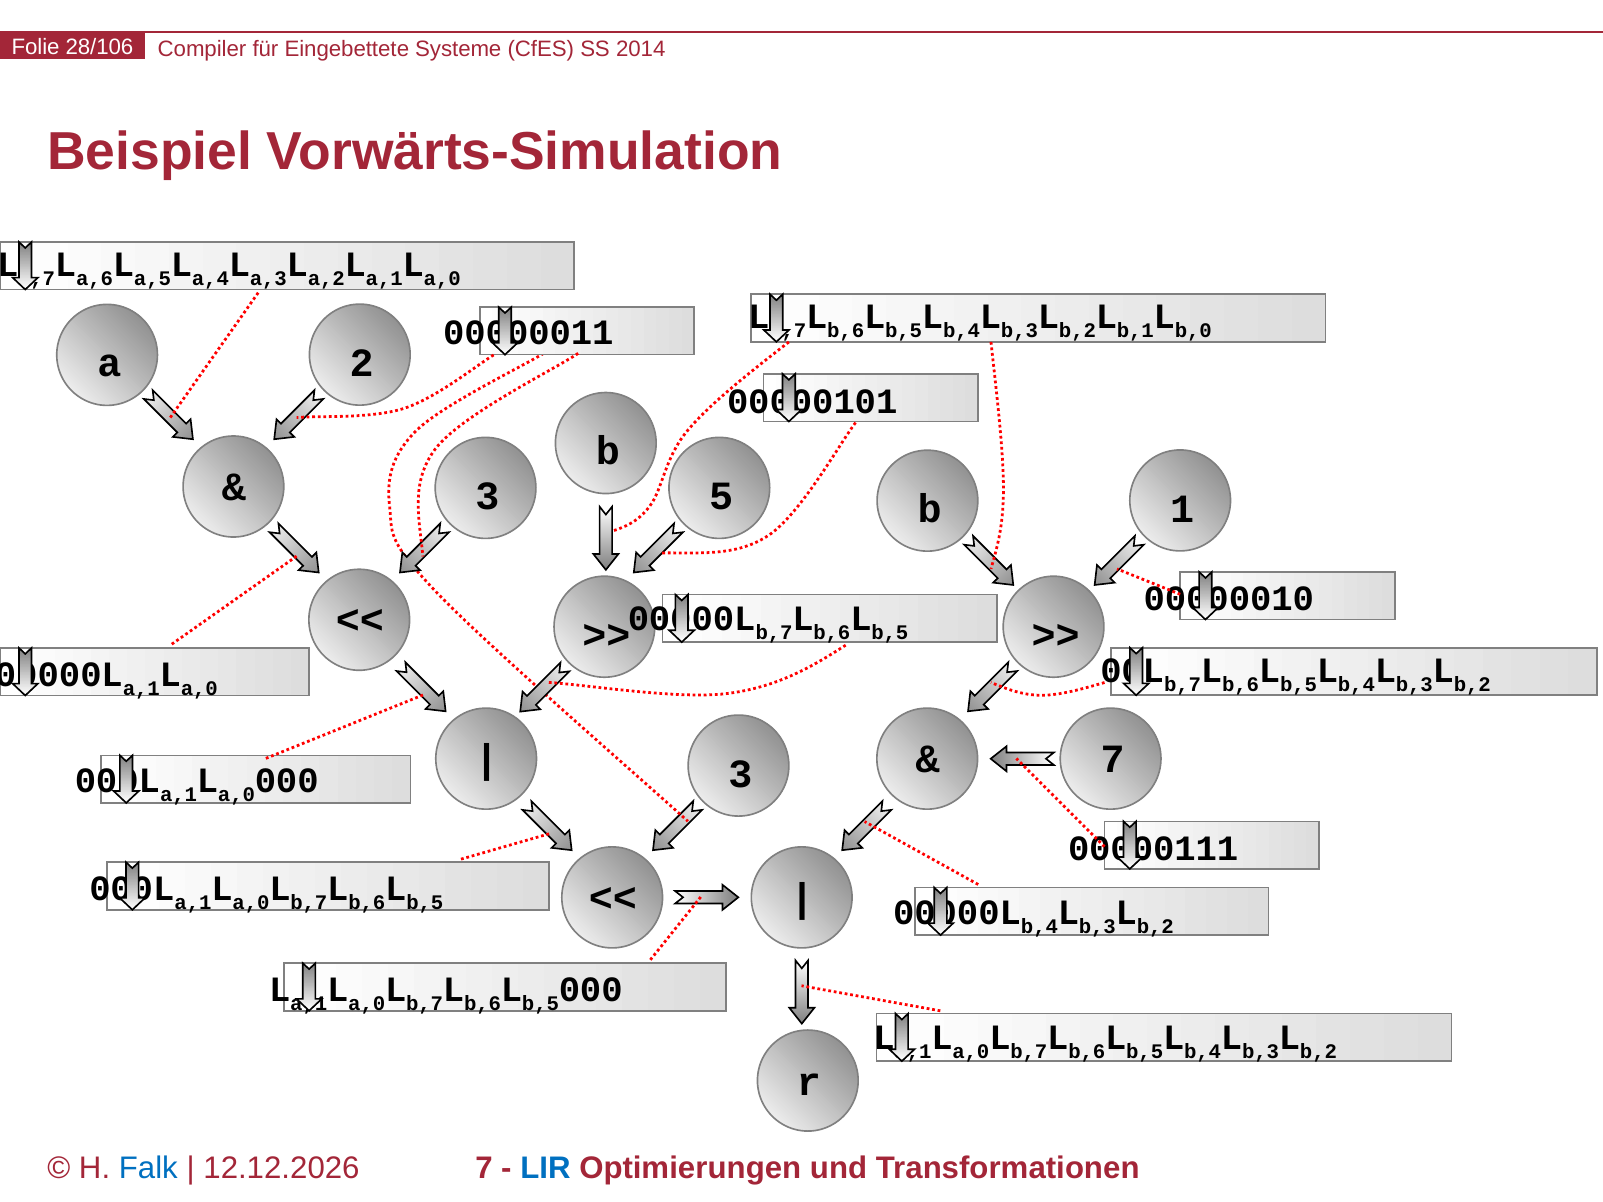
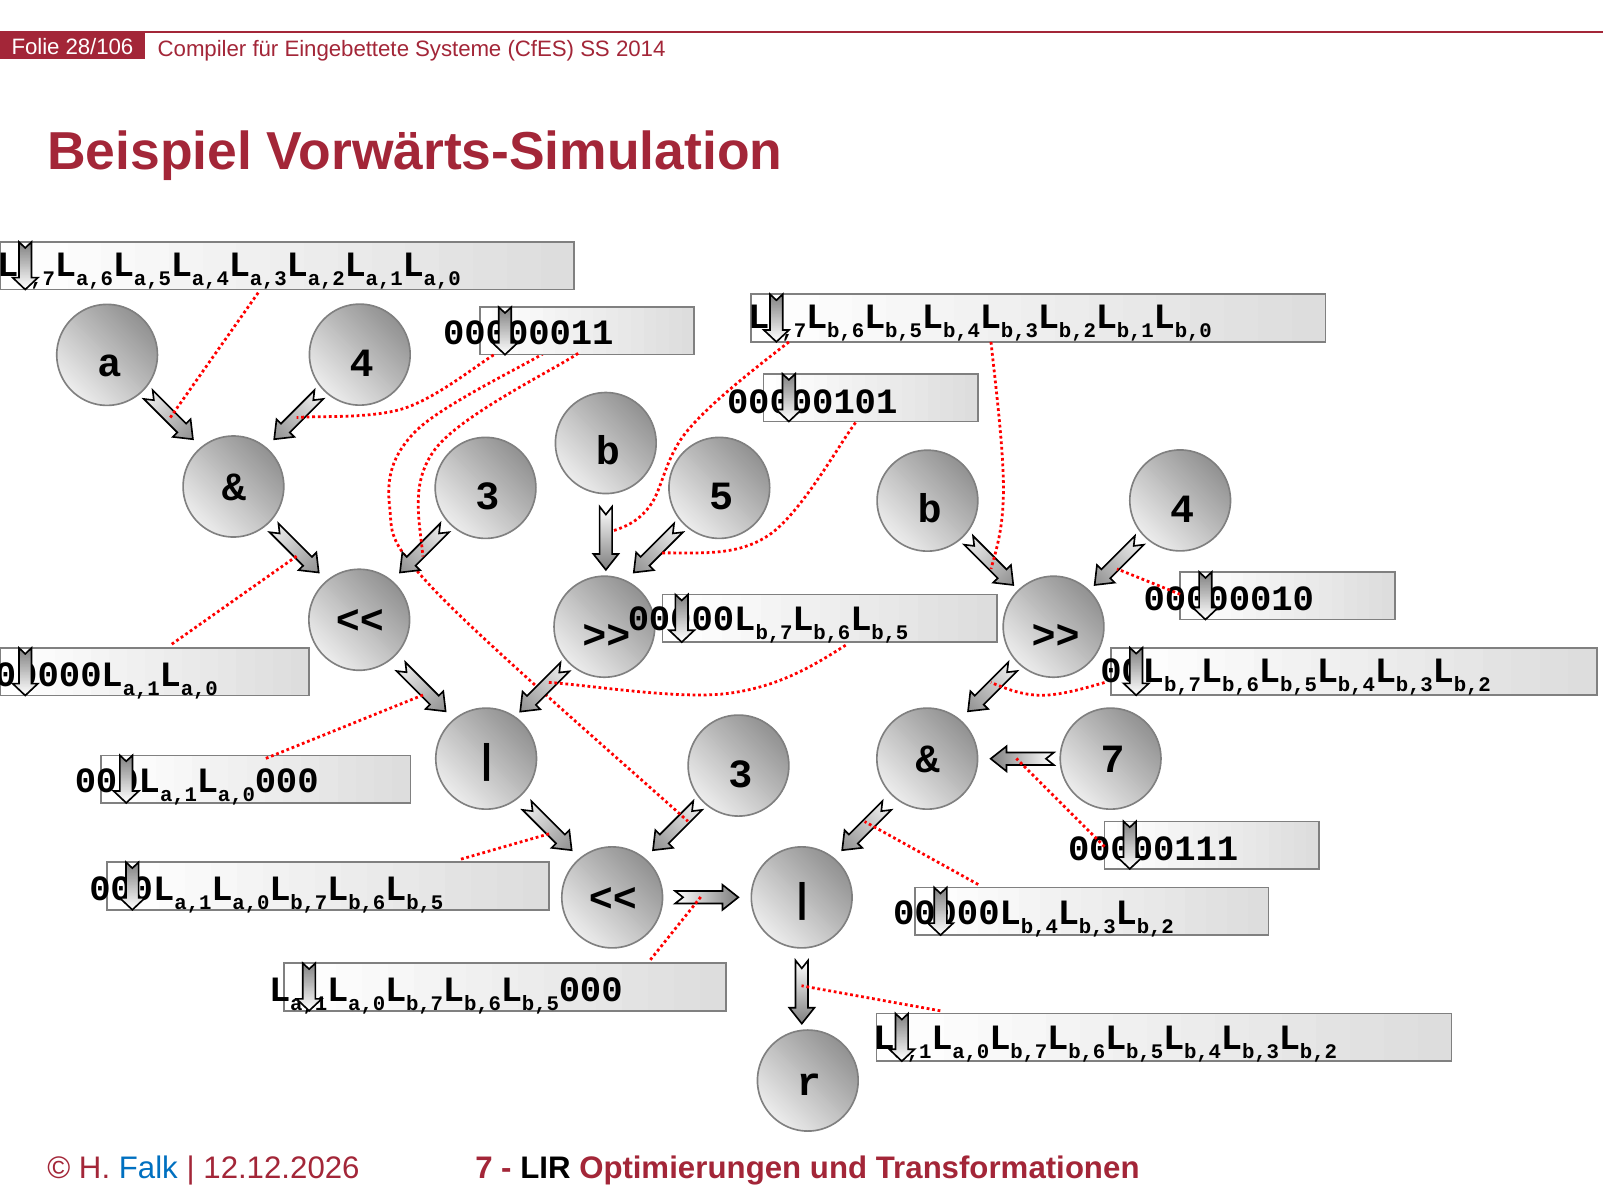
a 2: 2 -> 4
b 1: 1 -> 4
LIR colour: blue -> black
